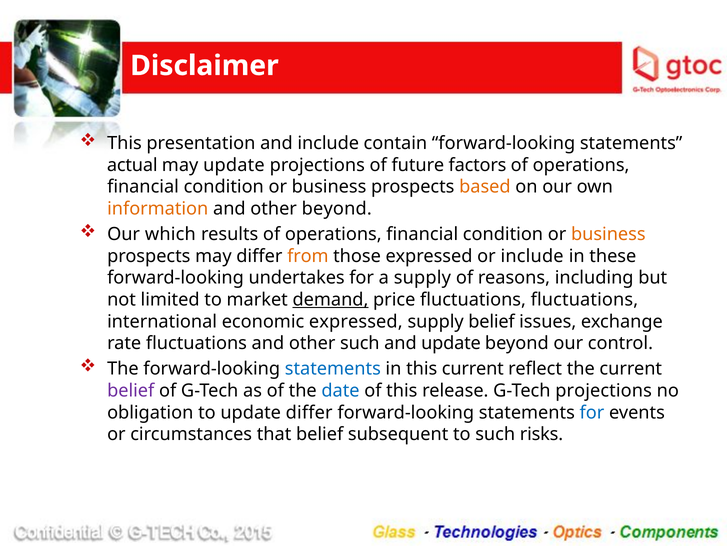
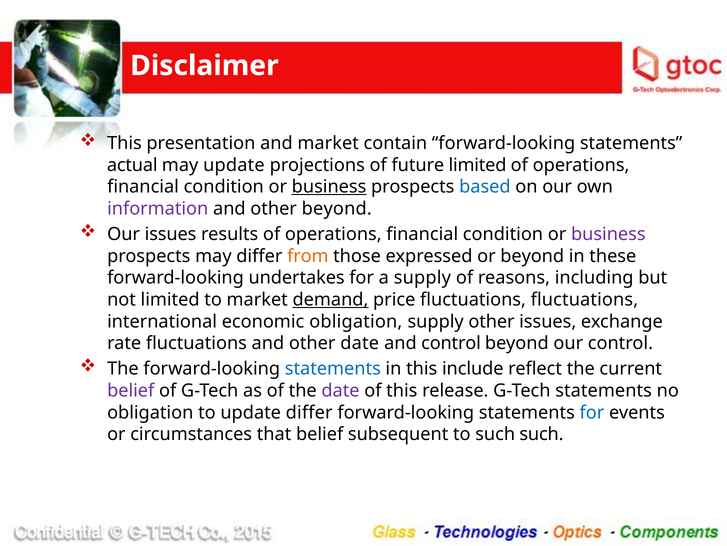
and include: include -> market
future factors: factors -> limited
business at (329, 187) underline: none -> present
based colour: orange -> blue
information colour: orange -> purple
Our which: which -> issues
business at (608, 234) colour: orange -> purple
or include: include -> beyond
economic expressed: expressed -> obligation
supply belief: belief -> other
other such: such -> date
and update: update -> control
this current: current -> include
date at (341, 390) colour: blue -> purple
G-Tech projections: projections -> statements
such risks: risks -> such
